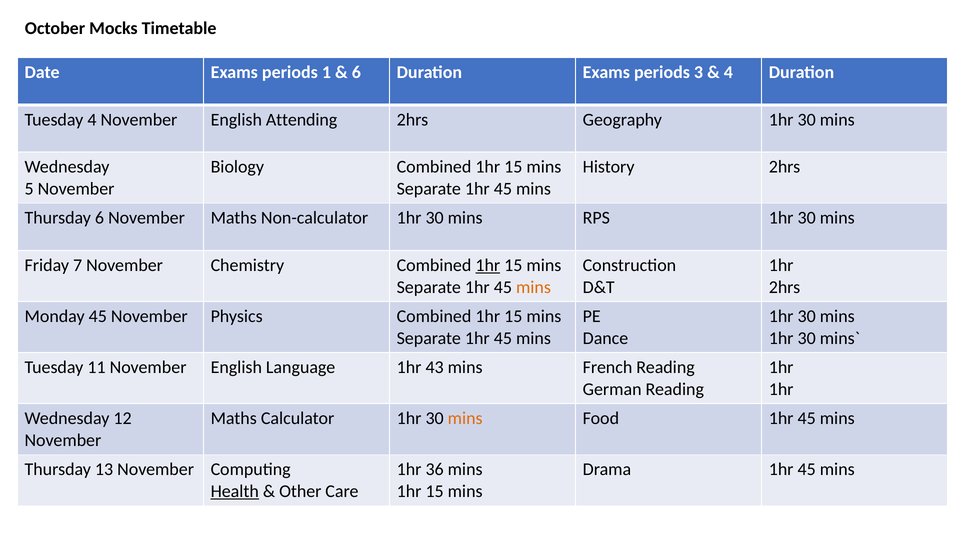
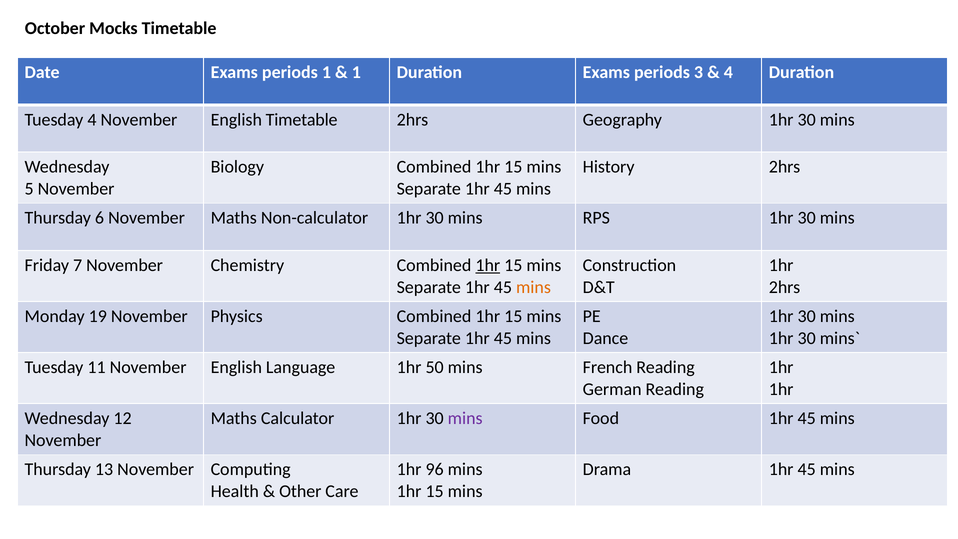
6 at (356, 72): 6 -> 1
English Attending: Attending -> Timetable
Monday 45: 45 -> 19
43: 43 -> 50
mins at (465, 418) colour: orange -> purple
36: 36 -> 96
Health underline: present -> none
